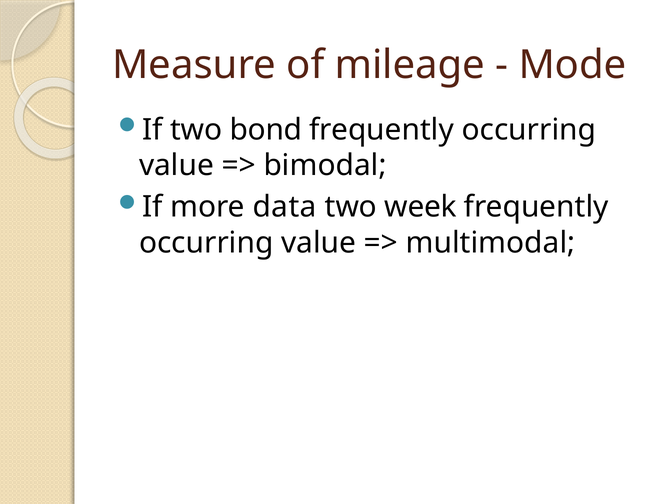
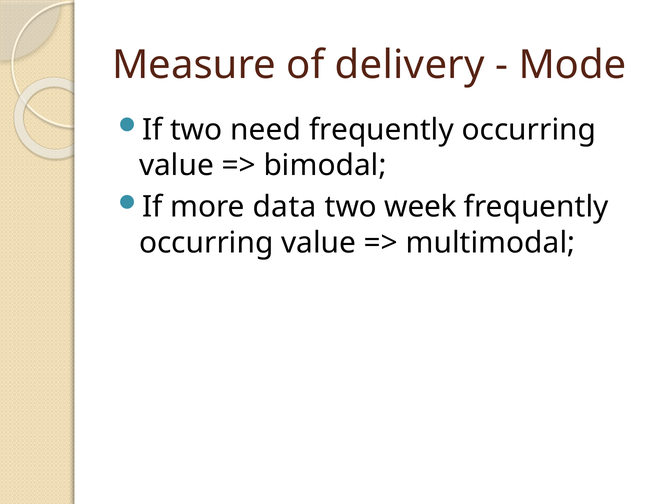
mileage: mileage -> delivery
bond: bond -> need
